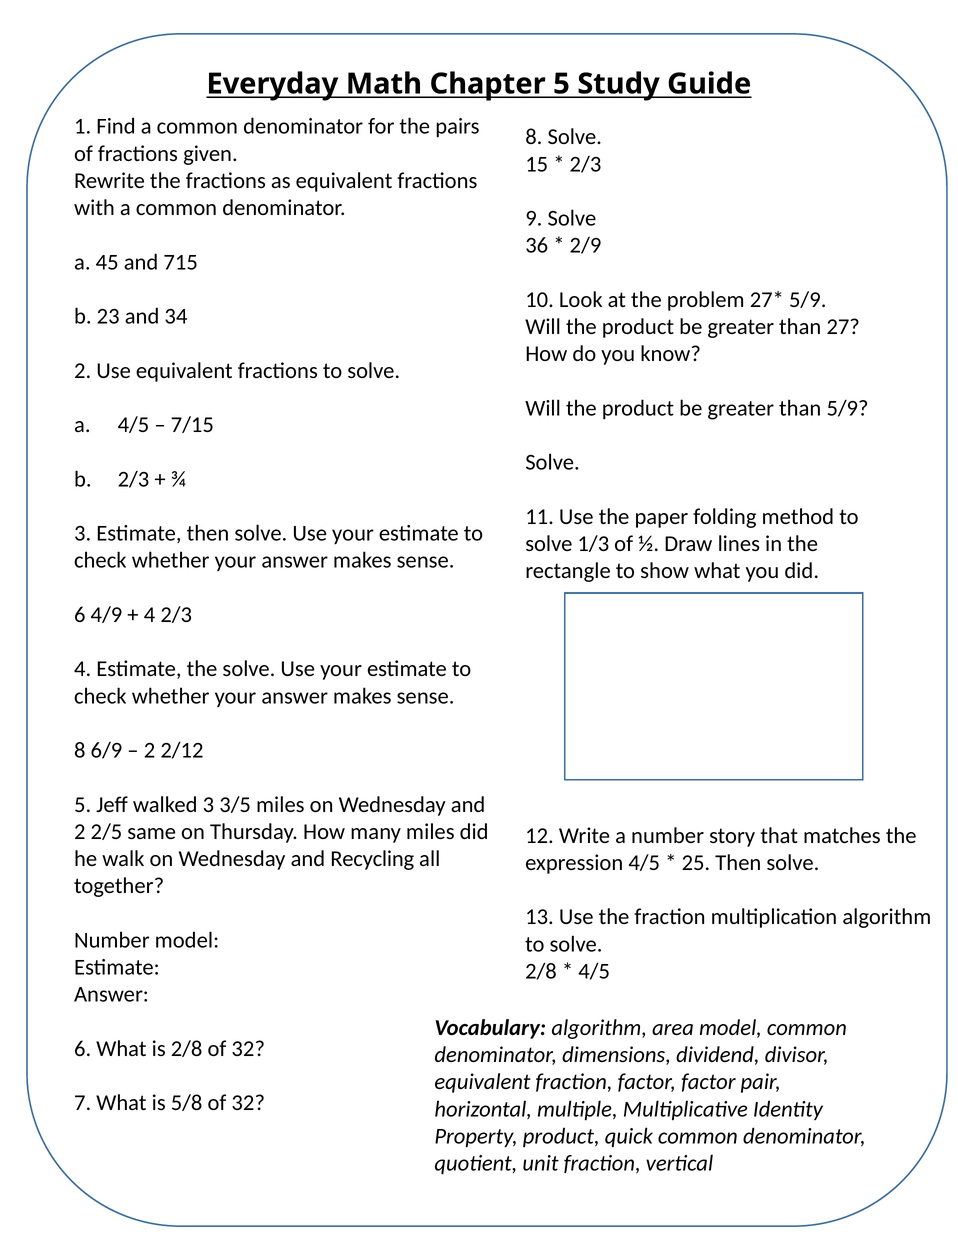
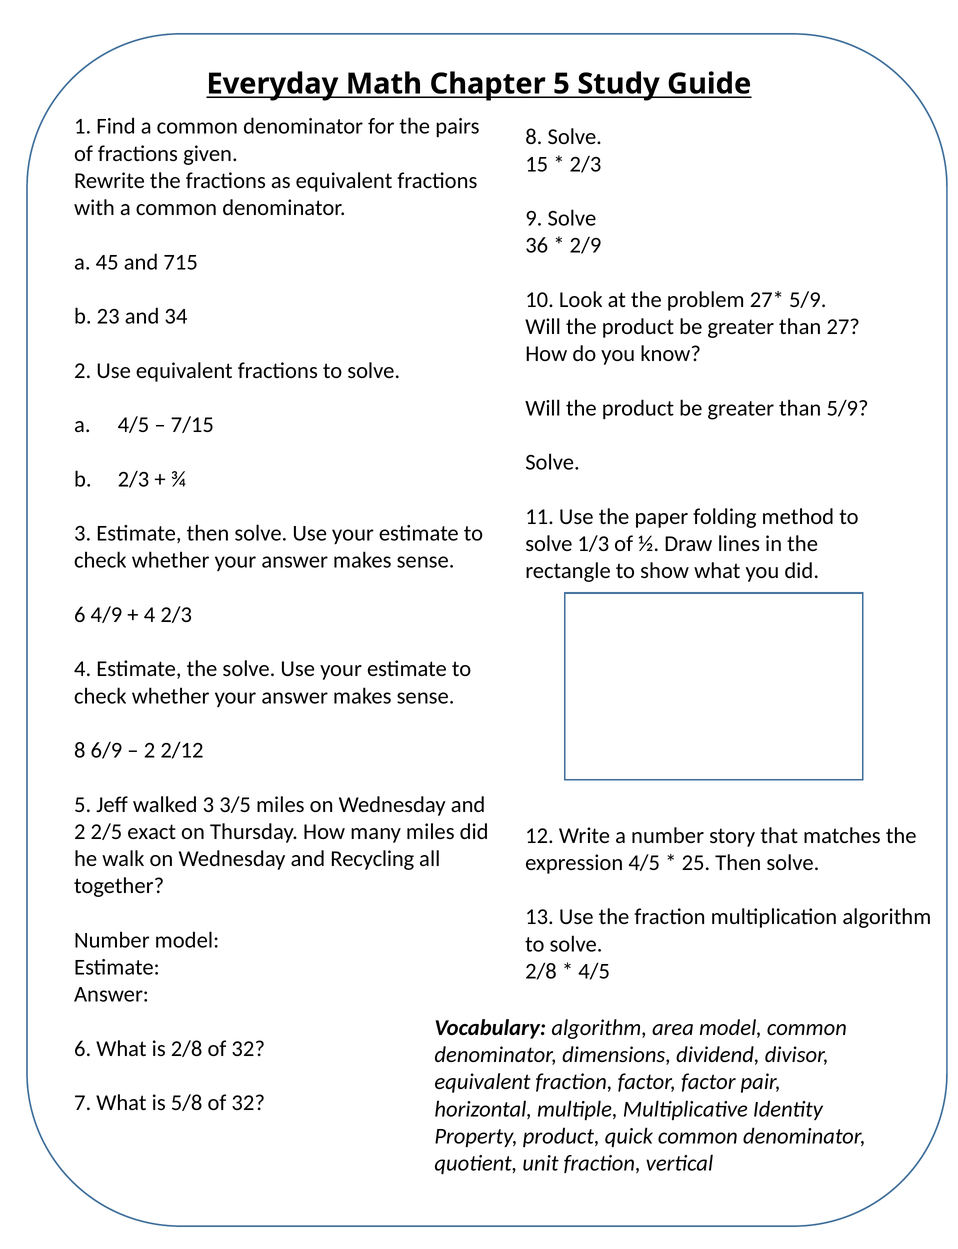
same: same -> exact
